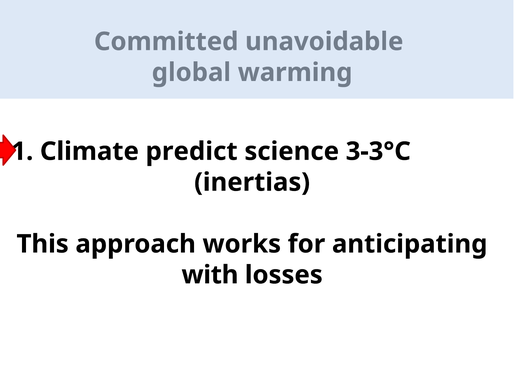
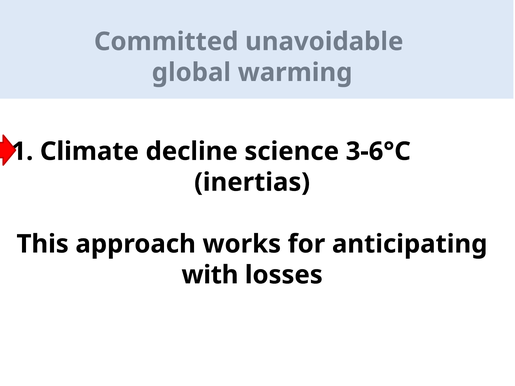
predict: predict -> decline
3-3°C: 3-3°C -> 3-6°C
